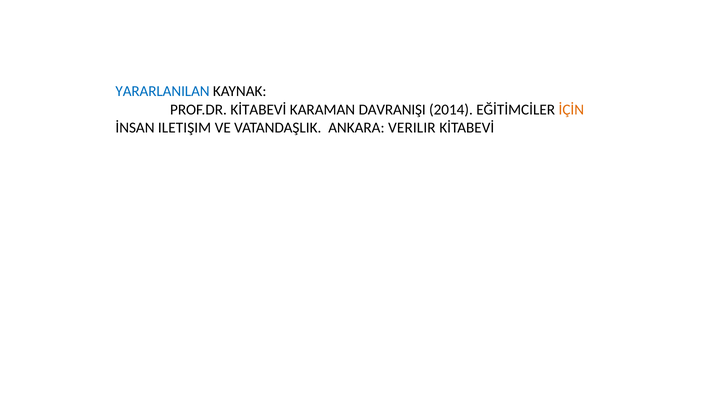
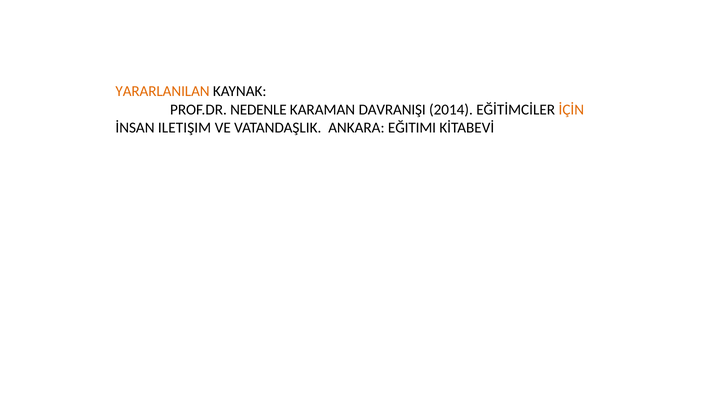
YARARLANILAN colour: blue -> orange
PROF.DR KİTABEVİ: KİTABEVİ -> NEDENLE
VERILIR: VERILIR -> EĞITIMI
